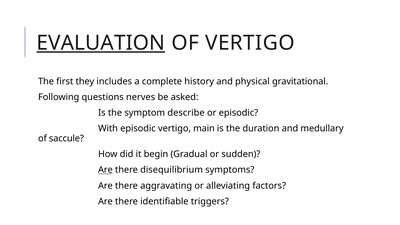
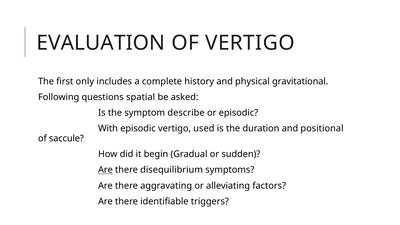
EVALUATION underline: present -> none
they: they -> only
nerves: nerves -> spatial
main: main -> used
medullary: medullary -> positional
